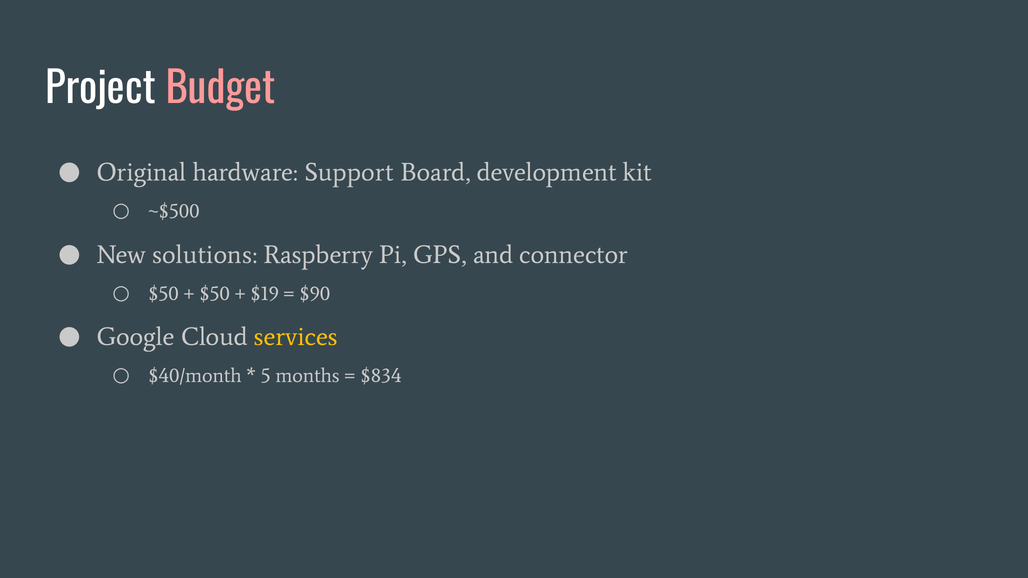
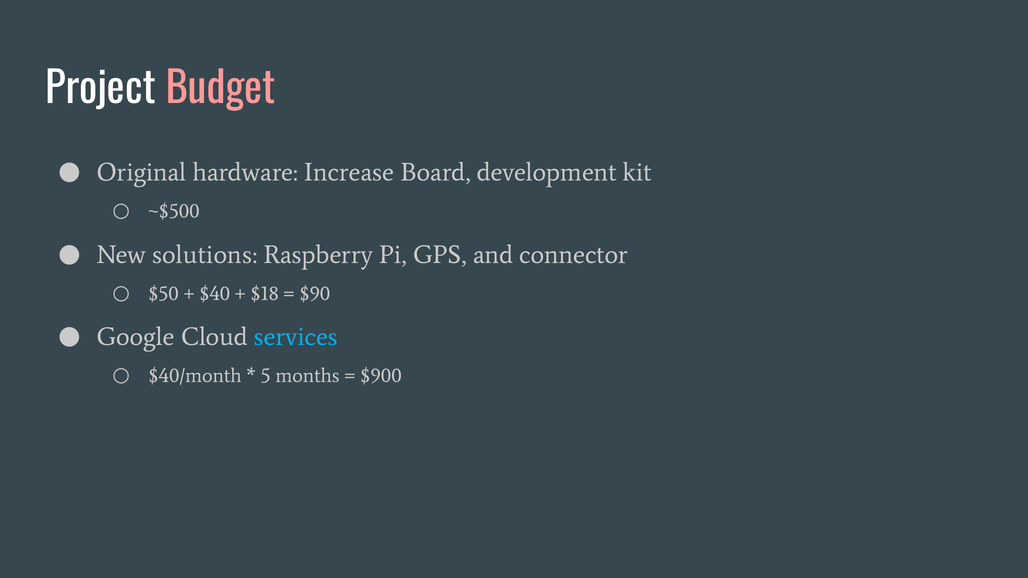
Support: Support -> Increase
$50 at (215, 294): $50 -> $40
$19: $19 -> $18
services colour: yellow -> light blue
$834: $834 -> $900
